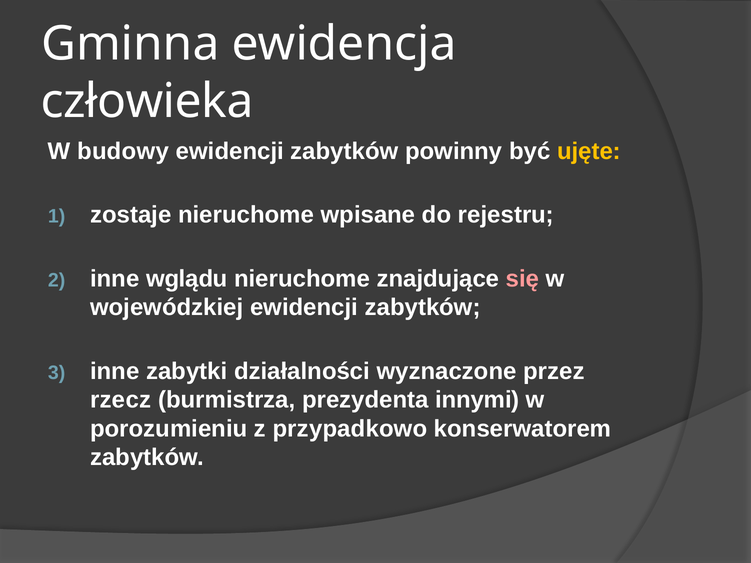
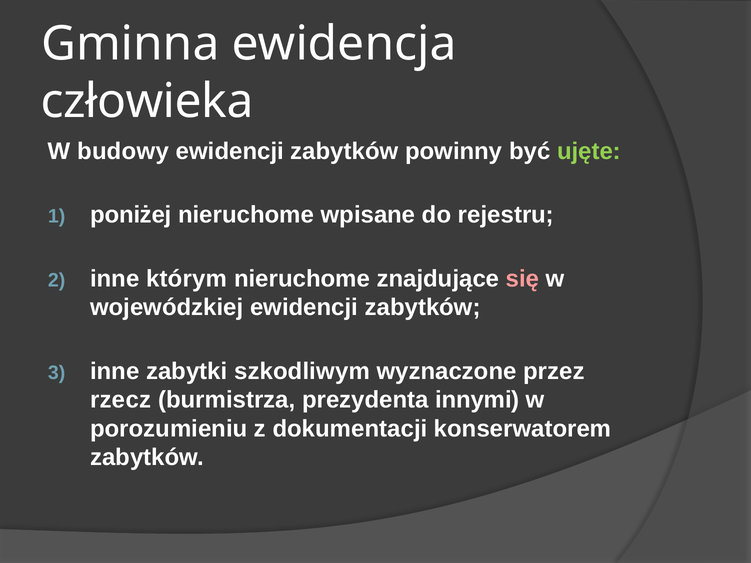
ujęte colour: yellow -> light green
zostaje: zostaje -> poniżej
wglądu: wglądu -> którym
działalności: działalności -> szkodliwym
przypadkowo: przypadkowo -> dokumentacji
